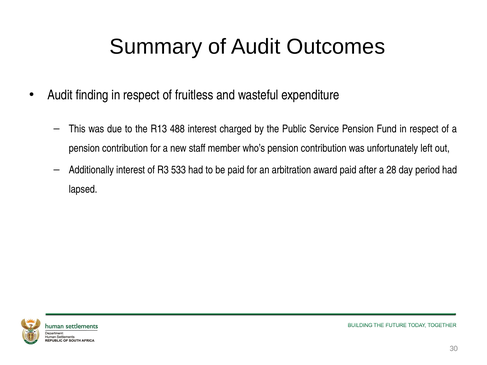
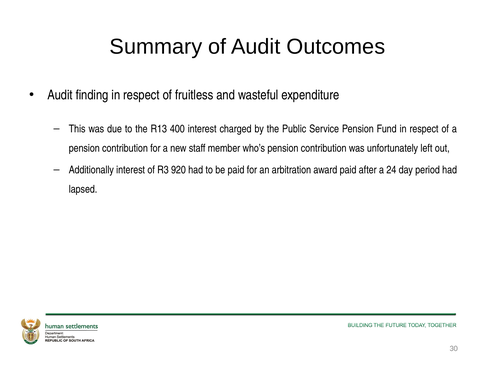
488: 488 -> 400
533: 533 -> 920
28: 28 -> 24
